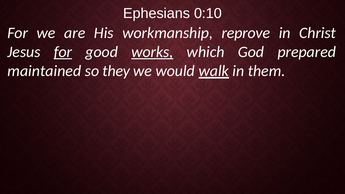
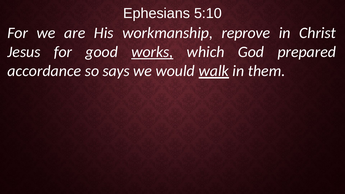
0:10: 0:10 -> 5:10
for at (63, 52) underline: present -> none
maintained: maintained -> accordance
they: they -> says
